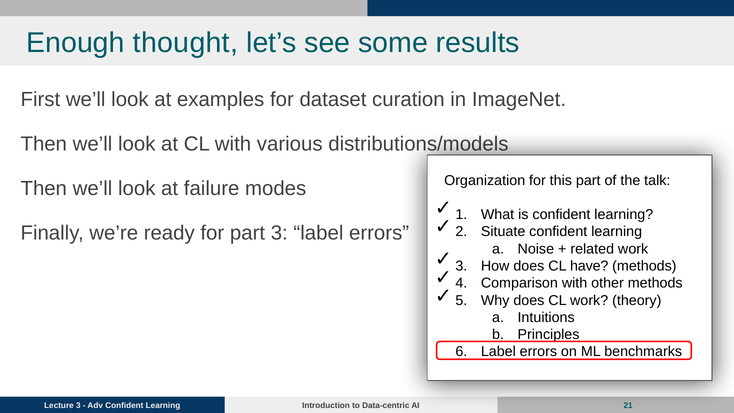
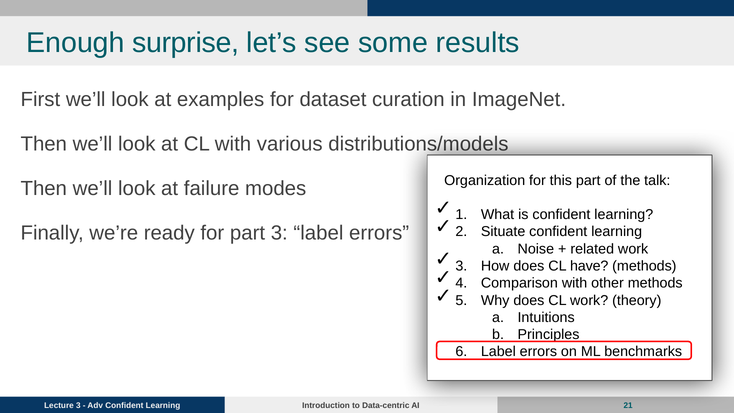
thought: thought -> surprise
